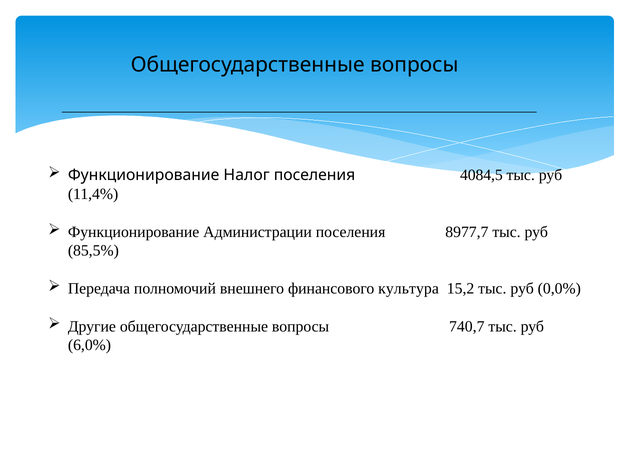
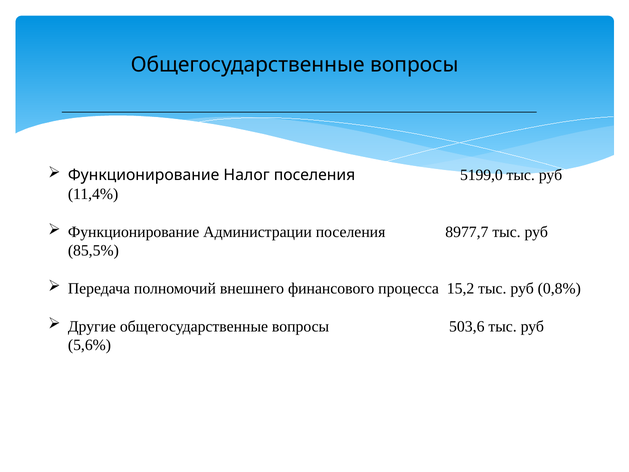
4084,5: 4084,5 -> 5199,0
культура: культура -> процесса
0,0%: 0,0% -> 0,8%
740,7: 740,7 -> 503,6
6,0%: 6,0% -> 5,6%
